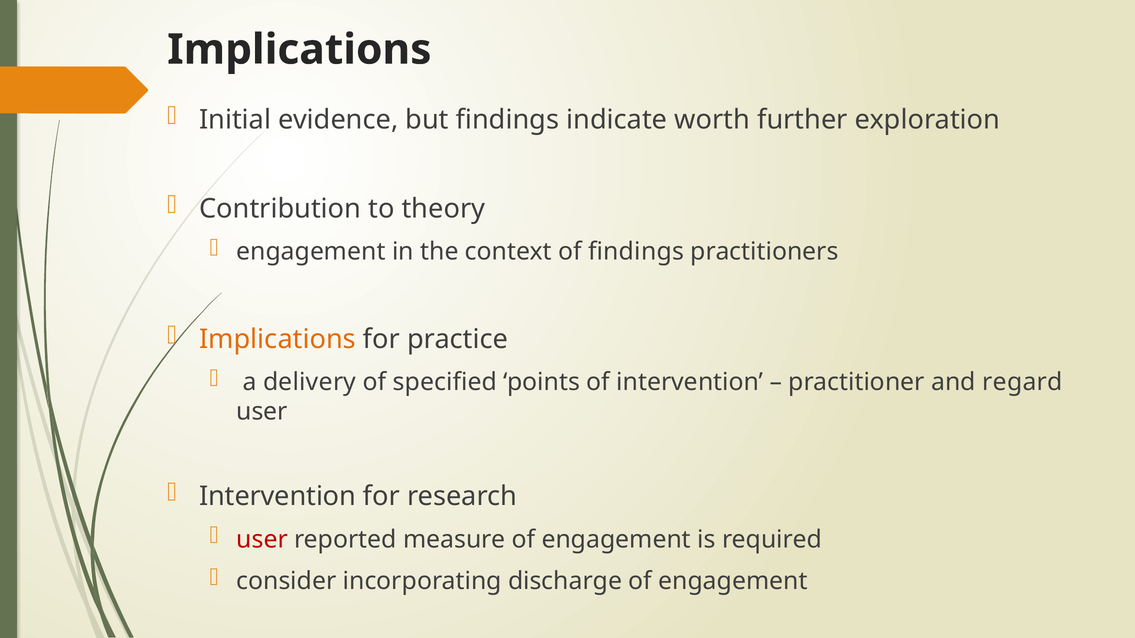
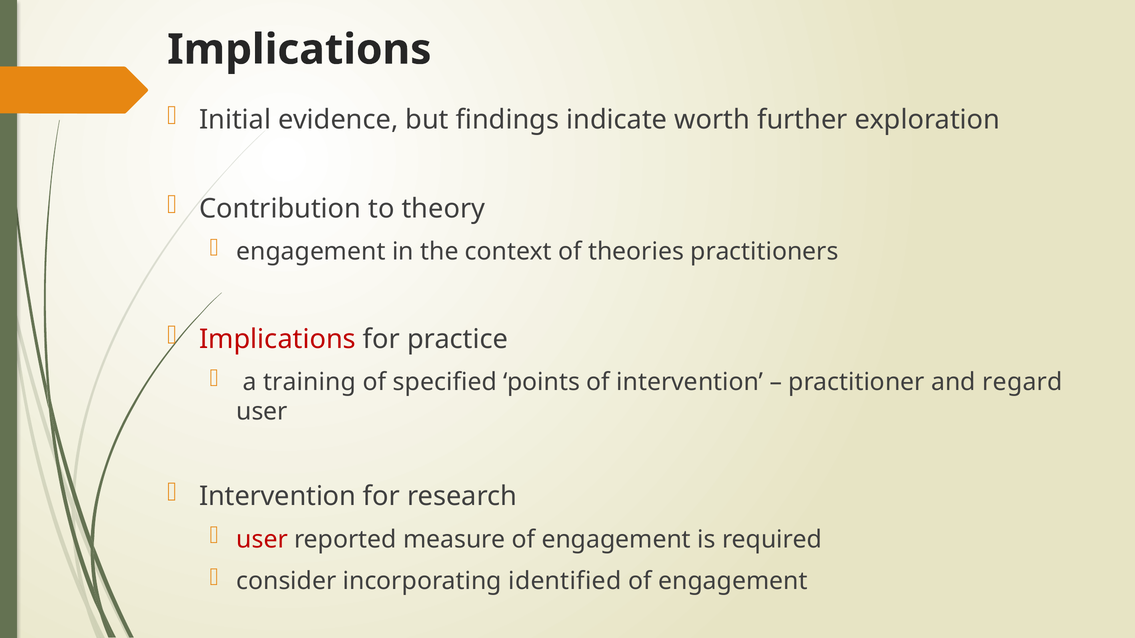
of findings: findings -> theories
Implications at (277, 339) colour: orange -> red
delivery: delivery -> training
discharge: discharge -> identified
